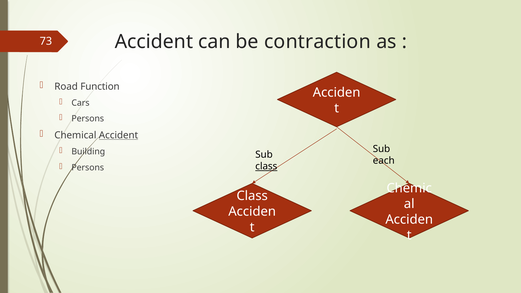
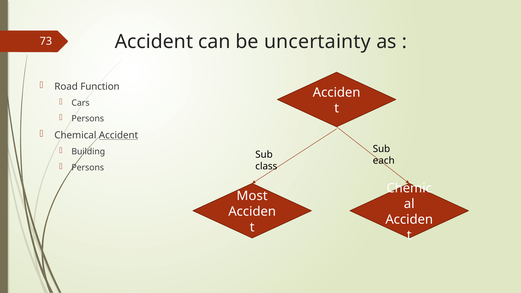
contraction: contraction -> uncertainty
class at (266, 166) underline: present -> none
Class at (252, 196): Class -> Most
